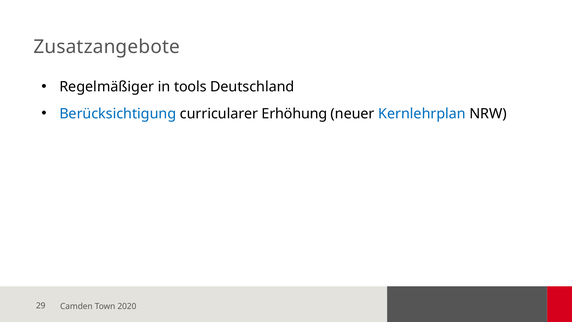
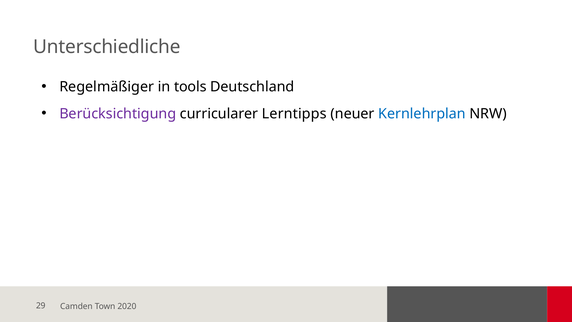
Zusatzangebote: Zusatzangebote -> Unterschiedliche
Berücksichtigung colour: blue -> purple
Erhöhung: Erhöhung -> Lerntipps
